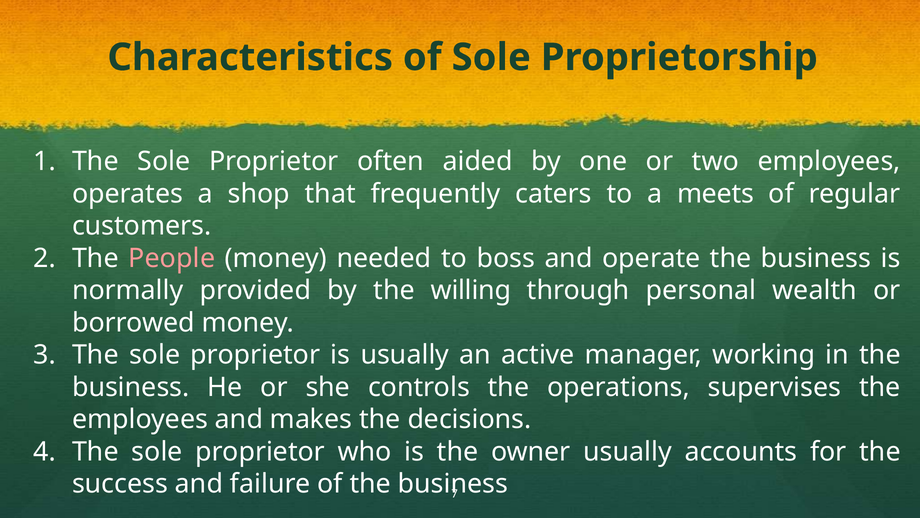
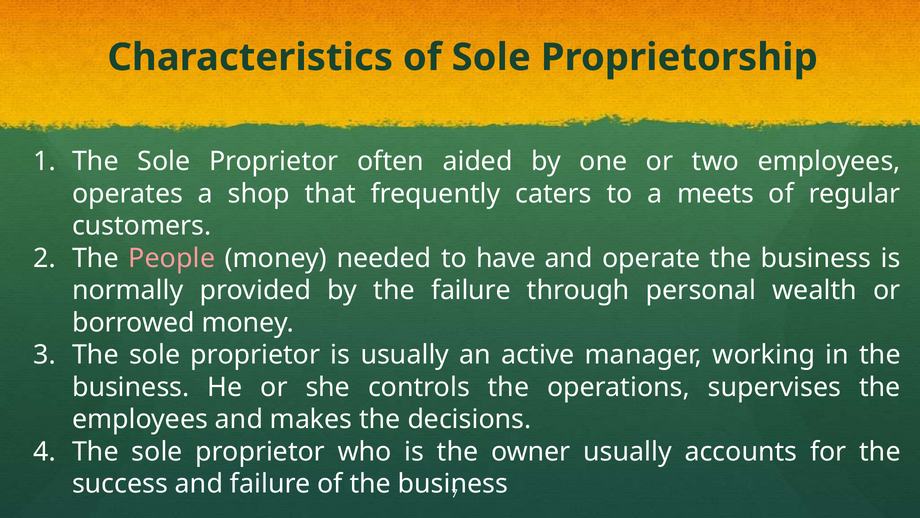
boss: boss -> have
the willing: willing -> failure
